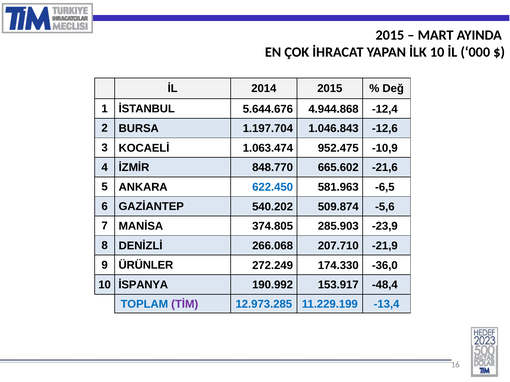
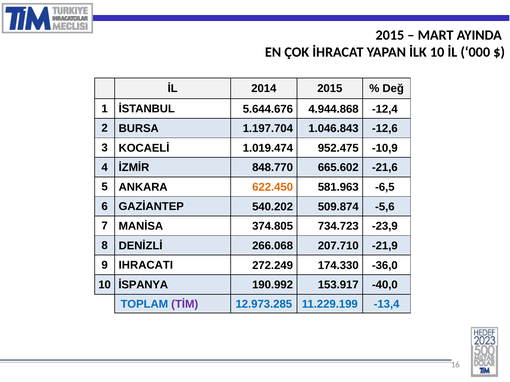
1.063.474: 1.063.474 -> 1.019.474
622.450 colour: blue -> orange
285.903: 285.903 -> 734.723
ÜRÜNLER: ÜRÜNLER -> IHRACATI
-48,4: -48,4 -> -40,0
